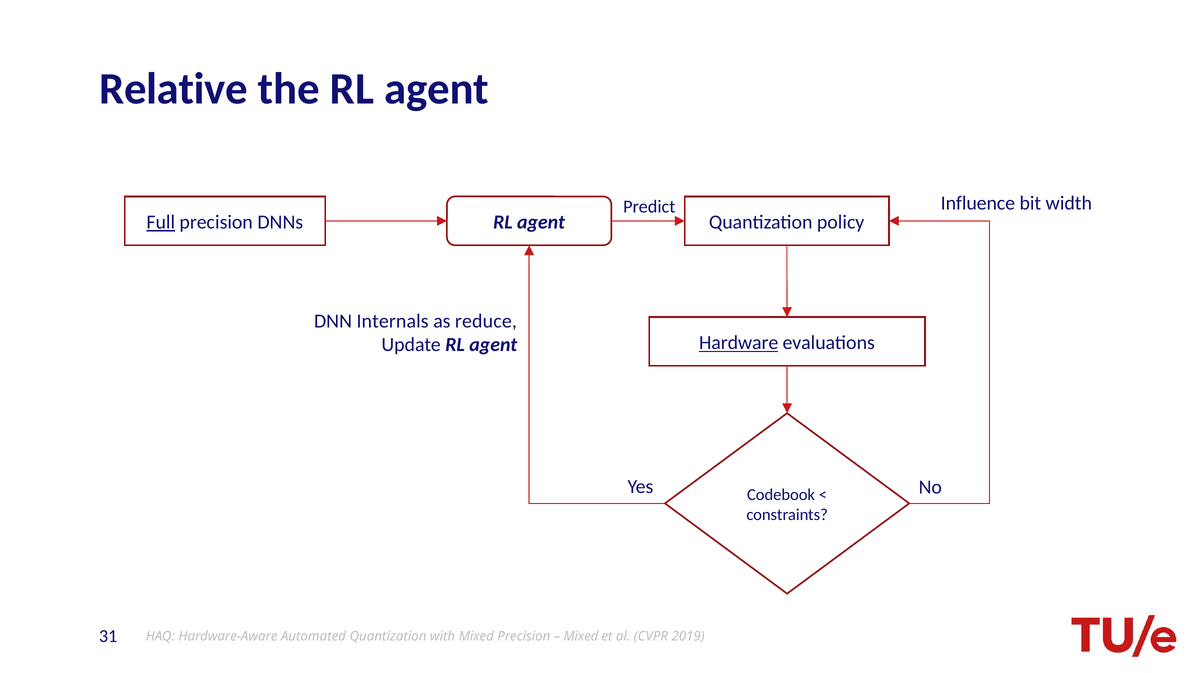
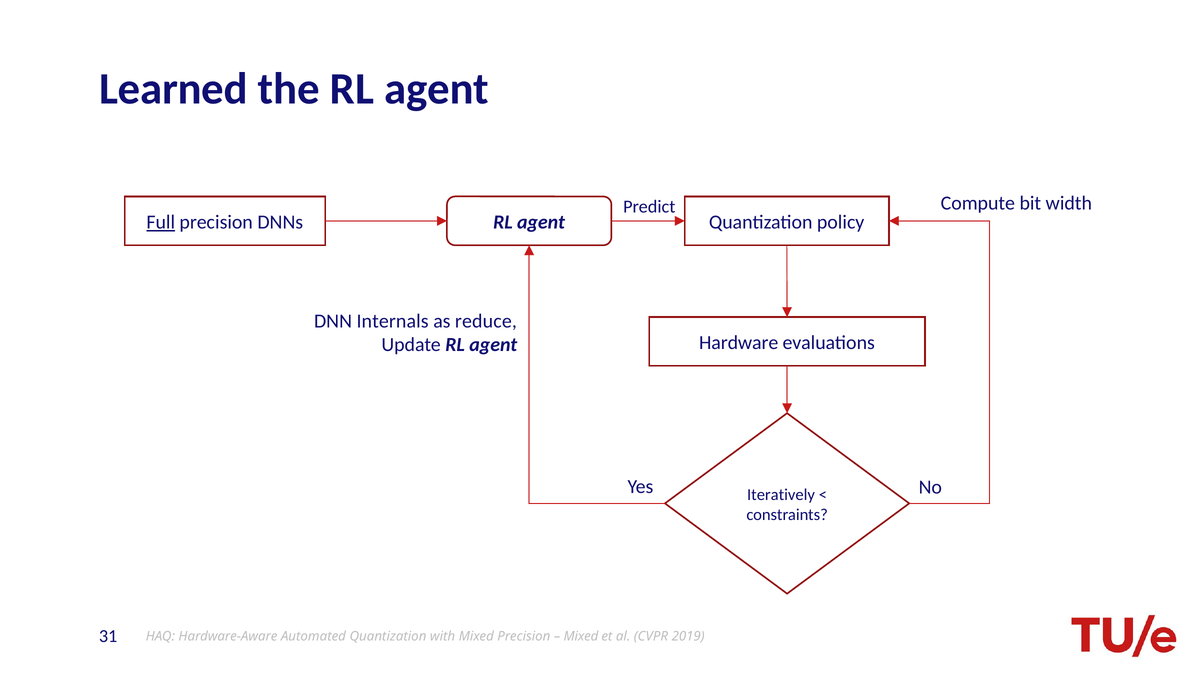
Relative: Relative -> Learned
Influence: Influence -> Compute
Hardware underline: present -> none
Codebook: Codebook -> Iteratively
